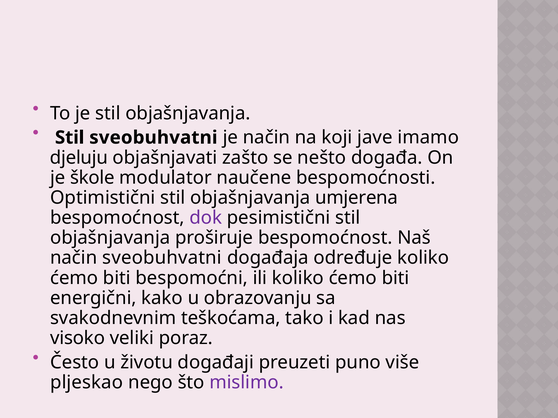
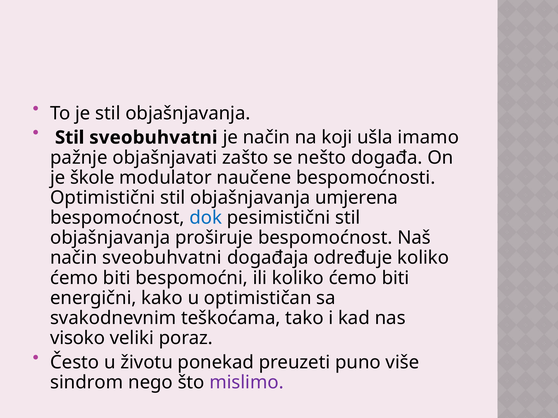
jave: jave -> ušla
djeluju: djeluju -> pažnje
dok colour: purple -> blue
obrazovanju: obrazovanju -> optimističan
događaji: događaji -> ponekad
pljeskao: pljeskao -> sindrom
